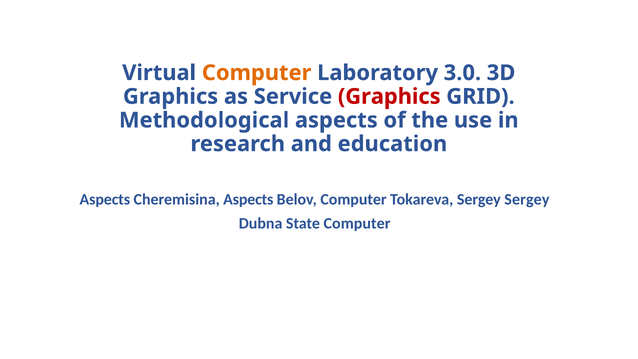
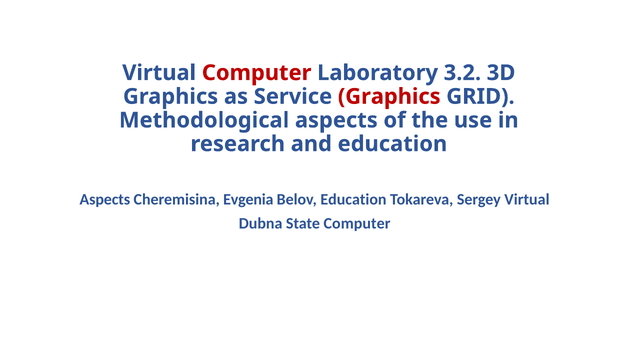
Computer at (257, 73) colour: orange -> red
3.0: 3.0 -> 3.2
Cheremisina Aspects: Aspects -> Evgenia
Belov Computer: Computer -> Education
Sergey Sergey: Sergey -> Virtual
